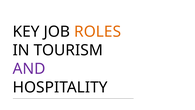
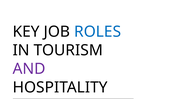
ROLES colour: orange -> blue
